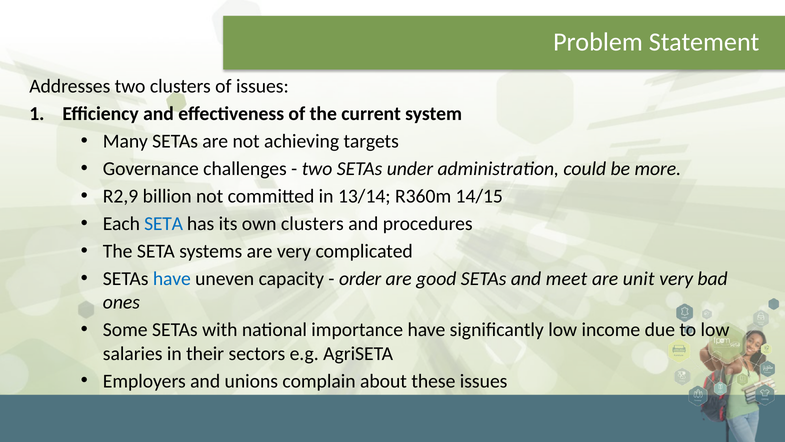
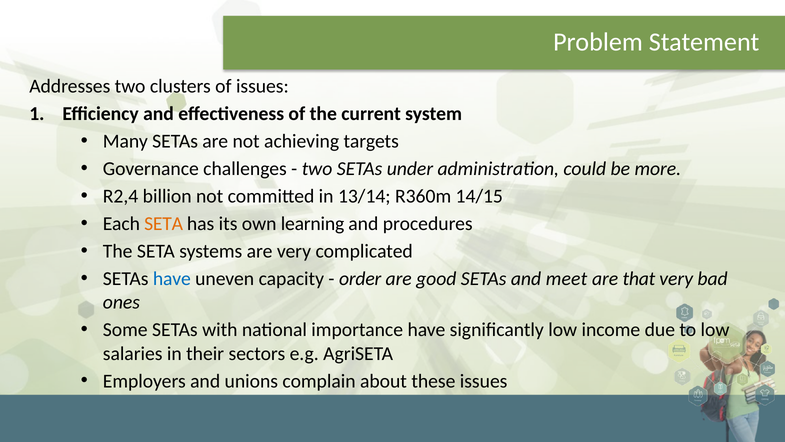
R2,9: R2,9 -> R2,4
SETA at (164, 224) colour: blue -> orange
own clusters: clusters -> learning
unit: unit -> that
